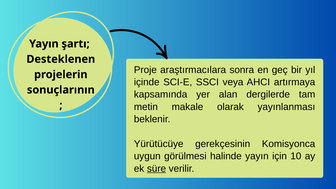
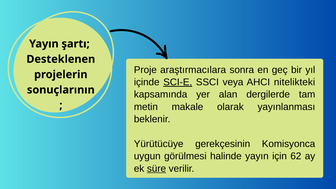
SCI-E underline: none -> present
artırmaya: artırmaya -> nitelikteki
10: 10 -> 62
